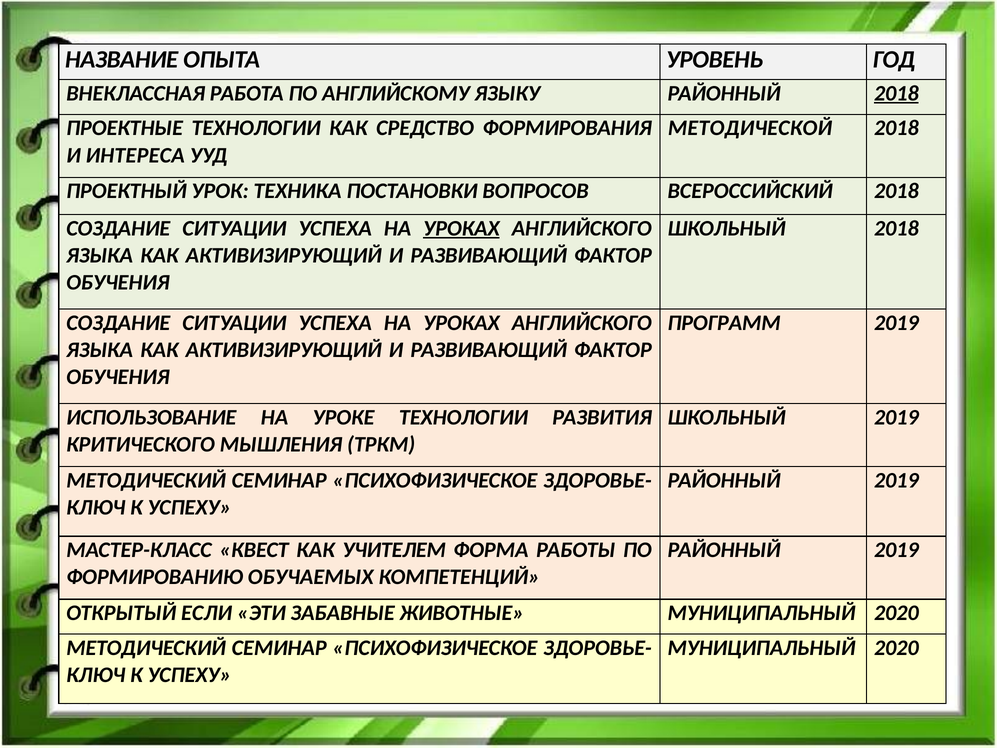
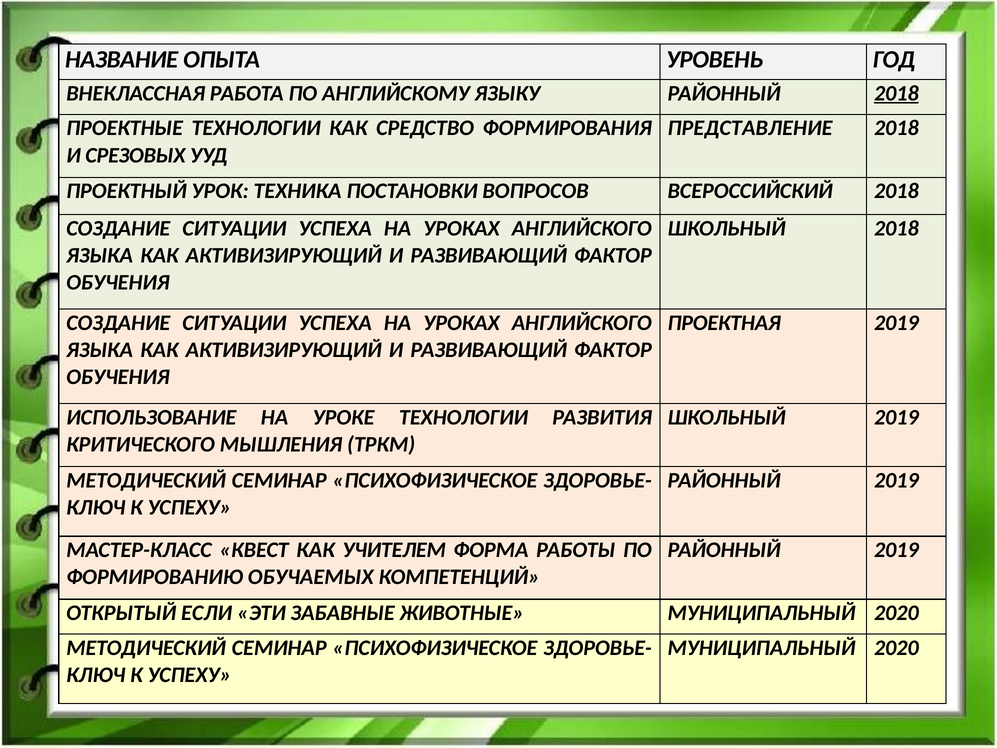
МЕТОДИЧЕСКОЙ: МЕТОДИЧЕСКОЙ -> ПРЕДСТАВЛЕНИЕ
ИНТЕРЕСА: ИНТЕРЕСА -> СРЕЗОВЫХ
УРОКАХ at (461, 228) underline: present -> none
ПРОГРАММ: ПРОГРАММ -> ПРОЕКТНАЯ
